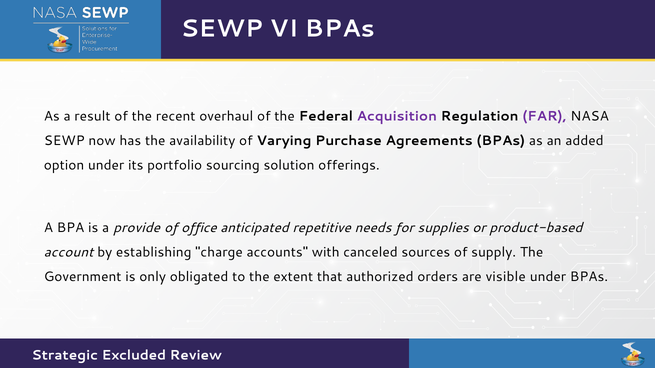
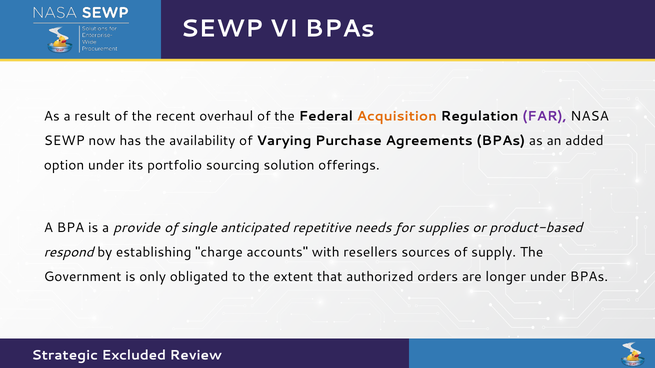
Acquisition colour: purple -> orange
office: office -> single
account: account -> respond
canceled: canceled -> resellers
visible: visible -> longer
